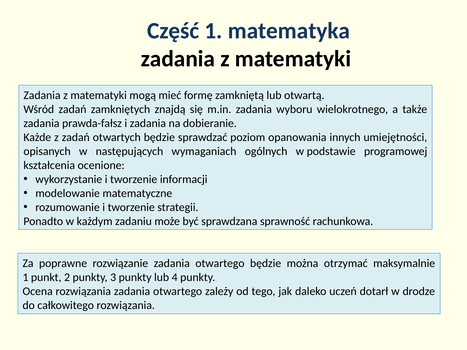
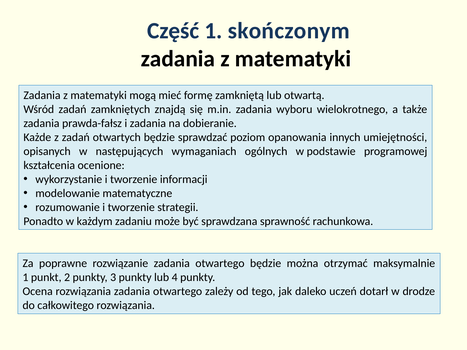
matematyka: matematyka -> skończonym
